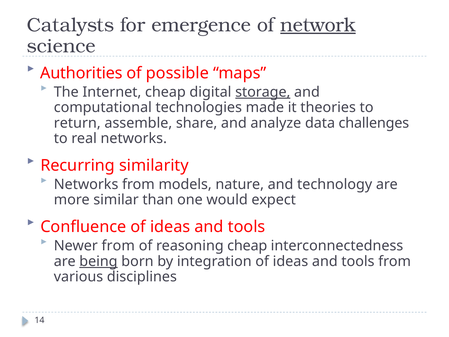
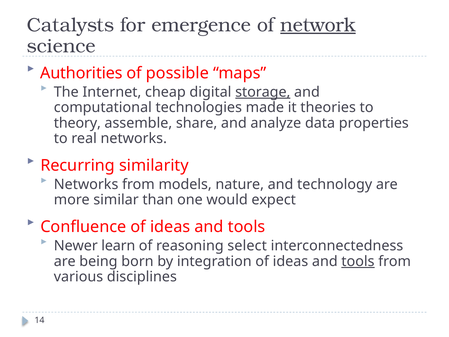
return: return -> theory
challenges: challenges -> properties
Newer from: from -> learn
reasoning cheap: cheap -> select
being underline: present -> none
tools at (358, 261) underline: none -> present
